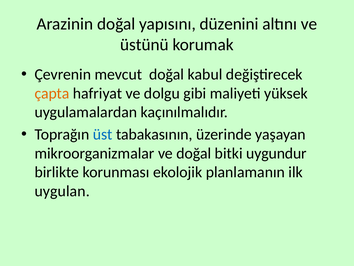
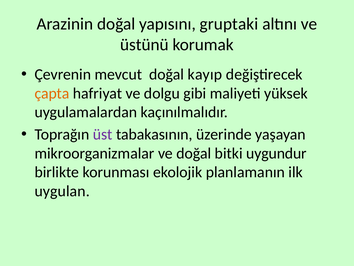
düzenini: düzenini -> gruptaki
kabul: kabul -> kayıp
üst colour: blue -> purple
